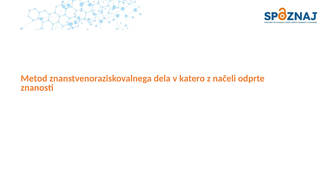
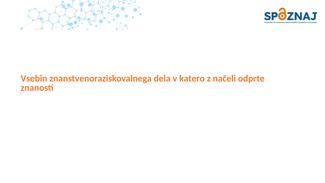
Metod: Metod -> Vsebin
